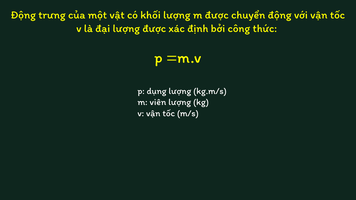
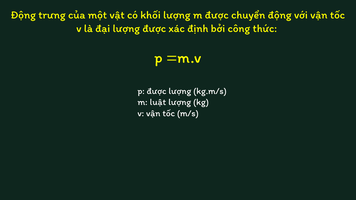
p dụng: dụng -> được
viên: viên -> luật
